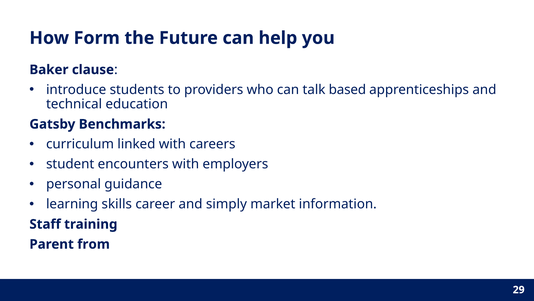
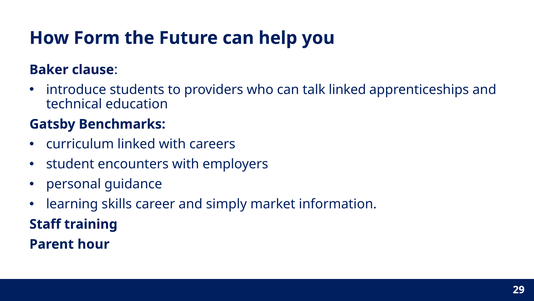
talk based: based -> linked
from: from -> hour
